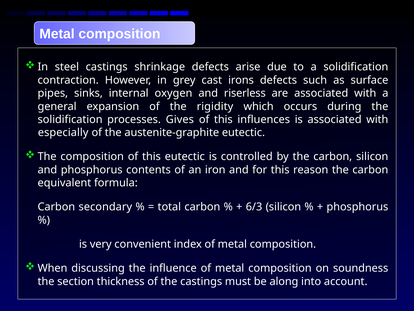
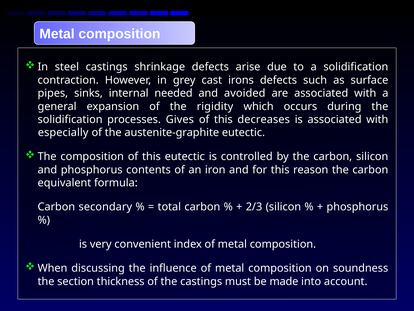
oxygen: oxygen -> needed
riserless: riserless -> avoided
influences: influences -> decreases
6/3: 6/3 -> 2/3
along: along -> made
